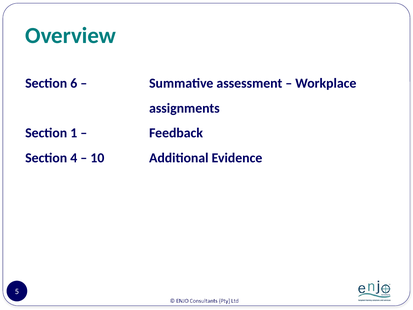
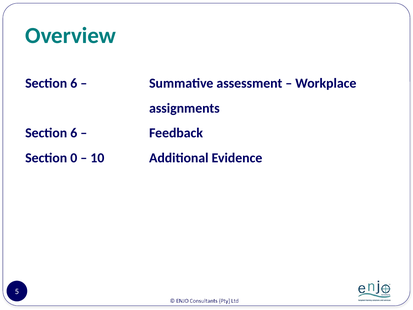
1 at (74, 133): 1 -> 6
4: 4 -> 0
